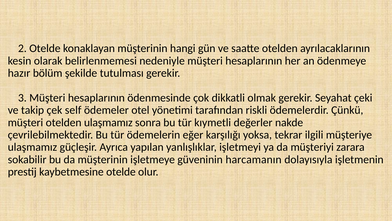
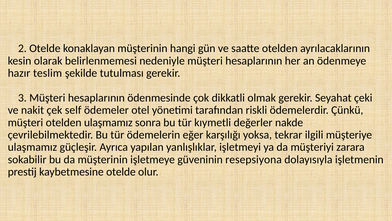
bölüm: bölüm -> teslim
takip: takip -> nakit
harcamanın: harcamanın -> resepsiyona
